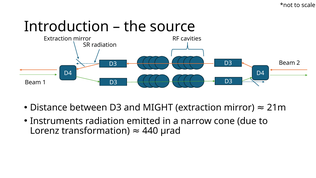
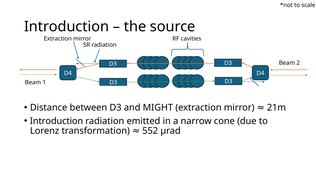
Instruments at (56, 121): Instruments -> Introduction
440: 440 -> 552
